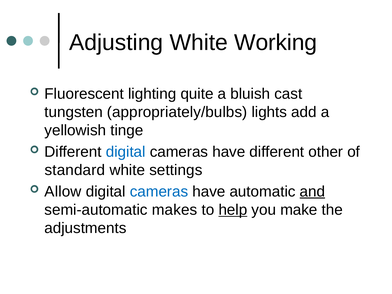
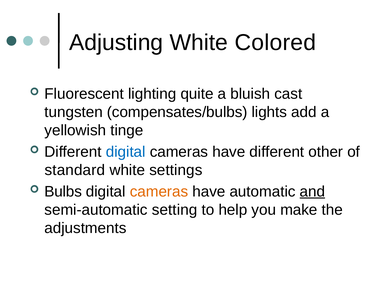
Working: Working -> Colored
appropriately/bulbs: appropriately/bulbs -> compensates/bulbs
Allow: Allow -> Bulbs
cameras at (159, 191) colour: blue -> orange
makes: makes -> setting
help underline: present -> none
